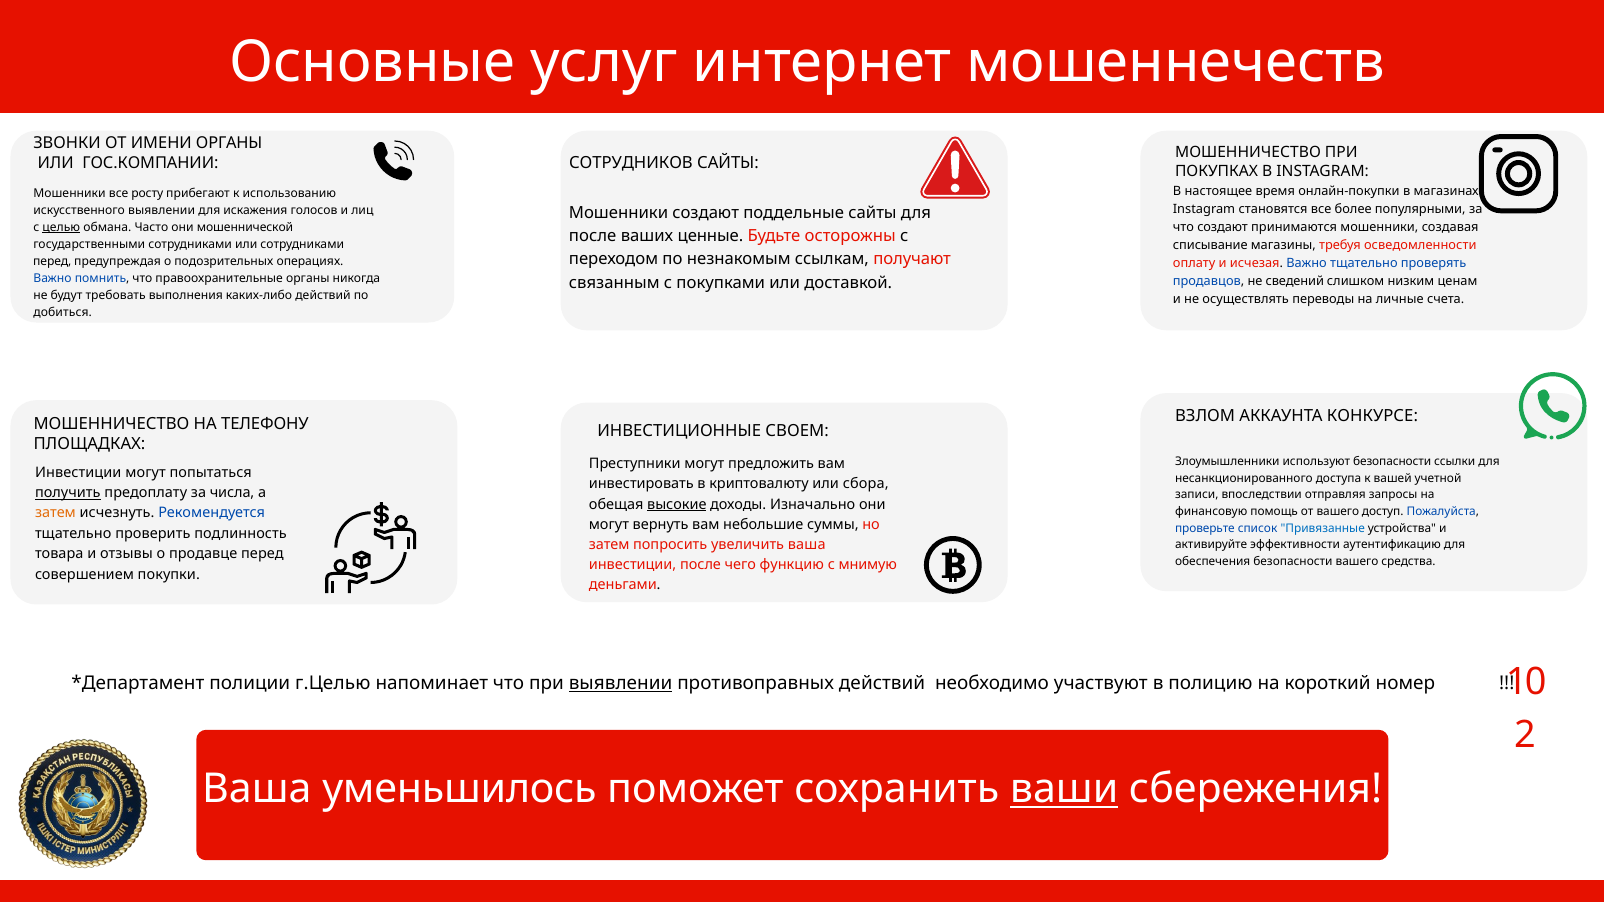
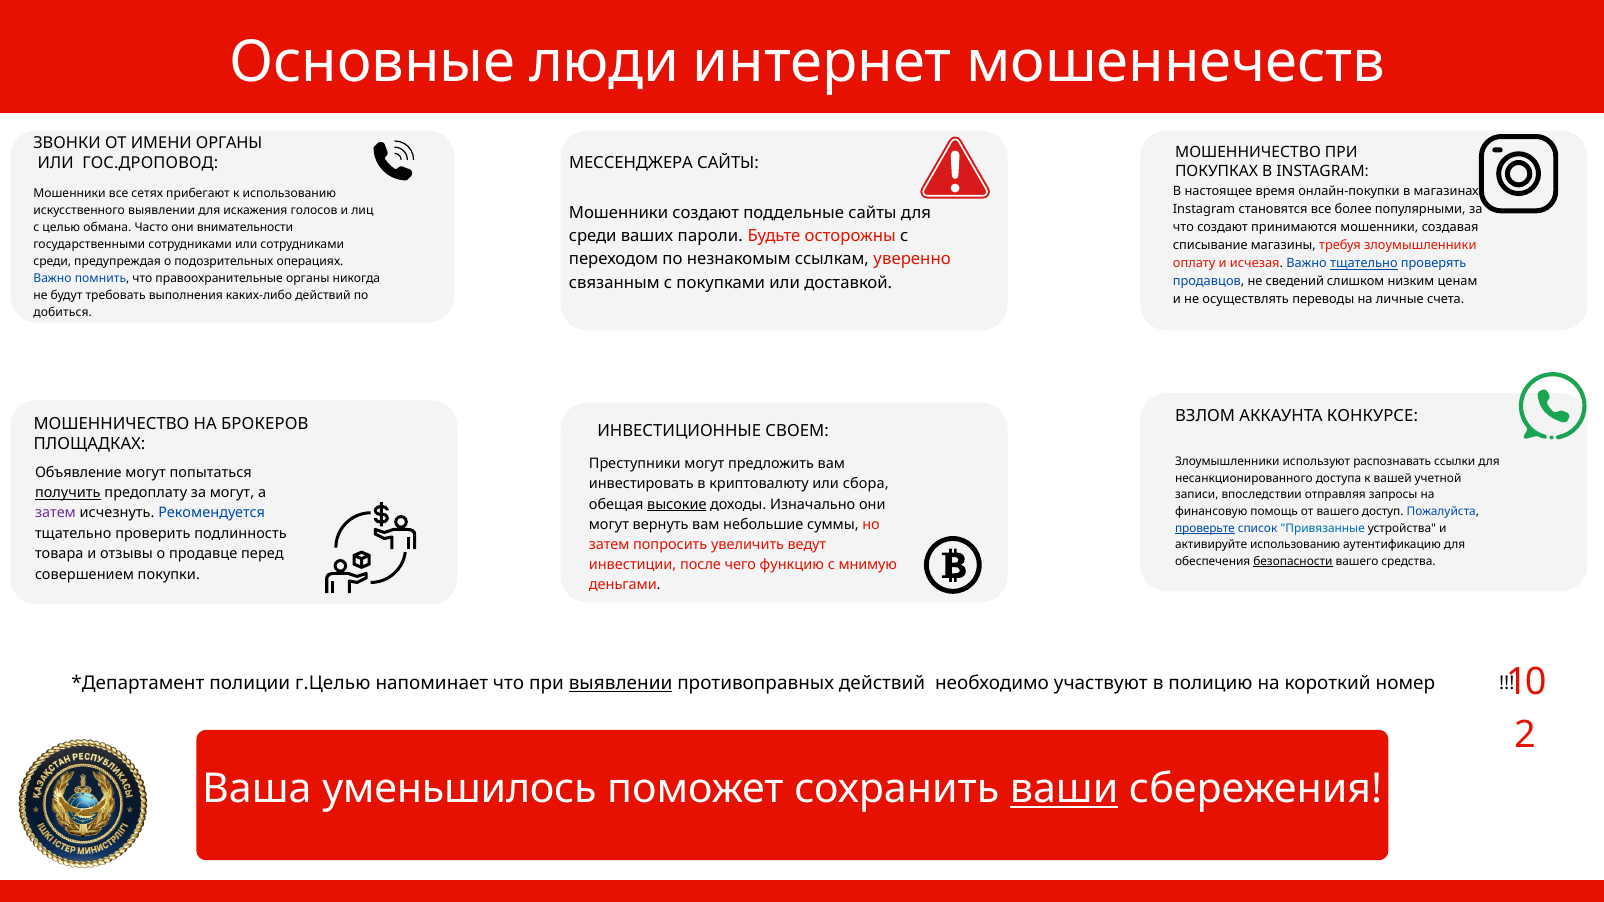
услуг: услуг -> люди
СОТРУДНИКОВ: СОТРУДНИКОВ -> МЕССЕНДЖЕРА
ГОС.КОМПАНИИ: ГОС.КОМПАНИИ -> ГОС.ДРОПОВОД
росту: росту -> сетях
целью underline: present -> none
мошеннической: мошеннической -> внимательности
после at (593, 236): после -> среди
ценные: ценные -> пароли
требуя осведомленности: осведомленности -> злоумышленники
получают: получают -> уверенно
перед at (52, 262): перед -> среди
тщательно at (1364, 264) underline: none -> present
ТЕЛЕФОНУ: ТЕЛЕФОНУ -> БРОКЕРОВ
используют безопасности: безопасности -> распознавать
Инвестиции at (78, 472): Инвестиции -> Объявление
за числа: числа -> могут
затем at (55, 513) colour: orange -> purple
проверьте underline: none -> present
увеличить ваша: ваша -> ведут
активируйте эффективности: эффективности -> использованию
безопасности at (1293, 562) underline: none -> present
